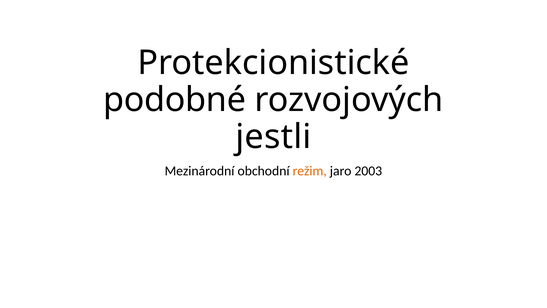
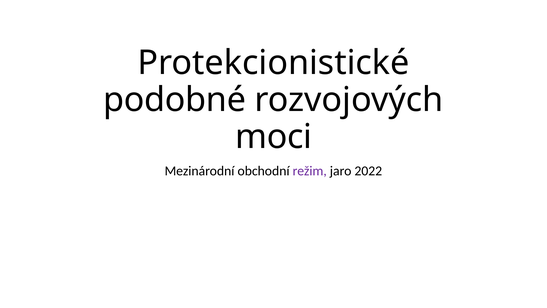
jestli: jestli -> moci
režim colour: orange -> purple
2003: 2003 -> 2022
